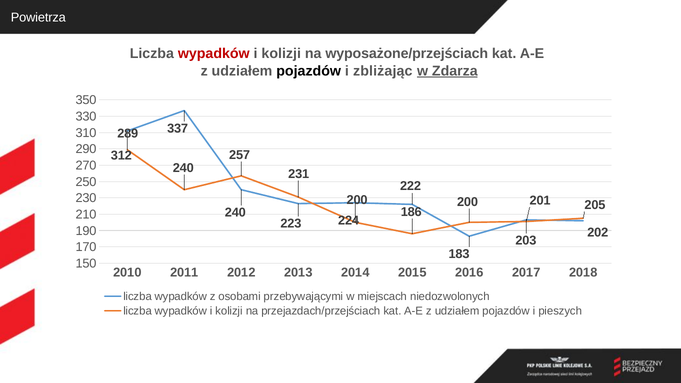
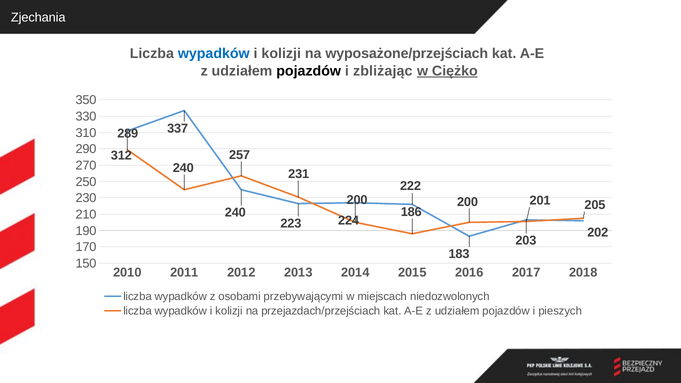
Powietrza: Powietrza -> Zjechania
wypadków at (214, 54) colour: red -> blue
Zdarza: Zdarza -> Ciężko
